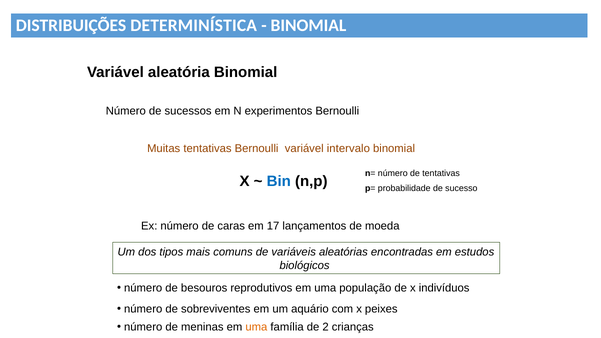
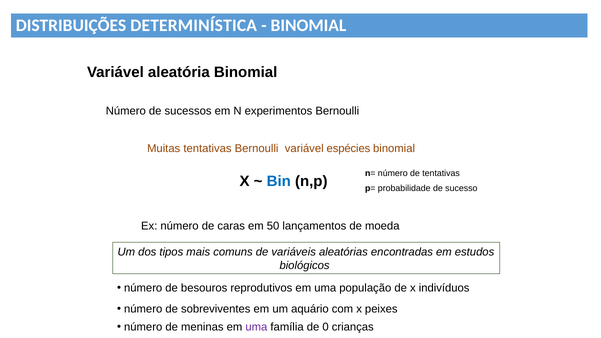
intervalo: intervalo -> espécies
17: 17 -> 50
uma at (256, 327) colour: orange -> purple
2: 2 -> 0
